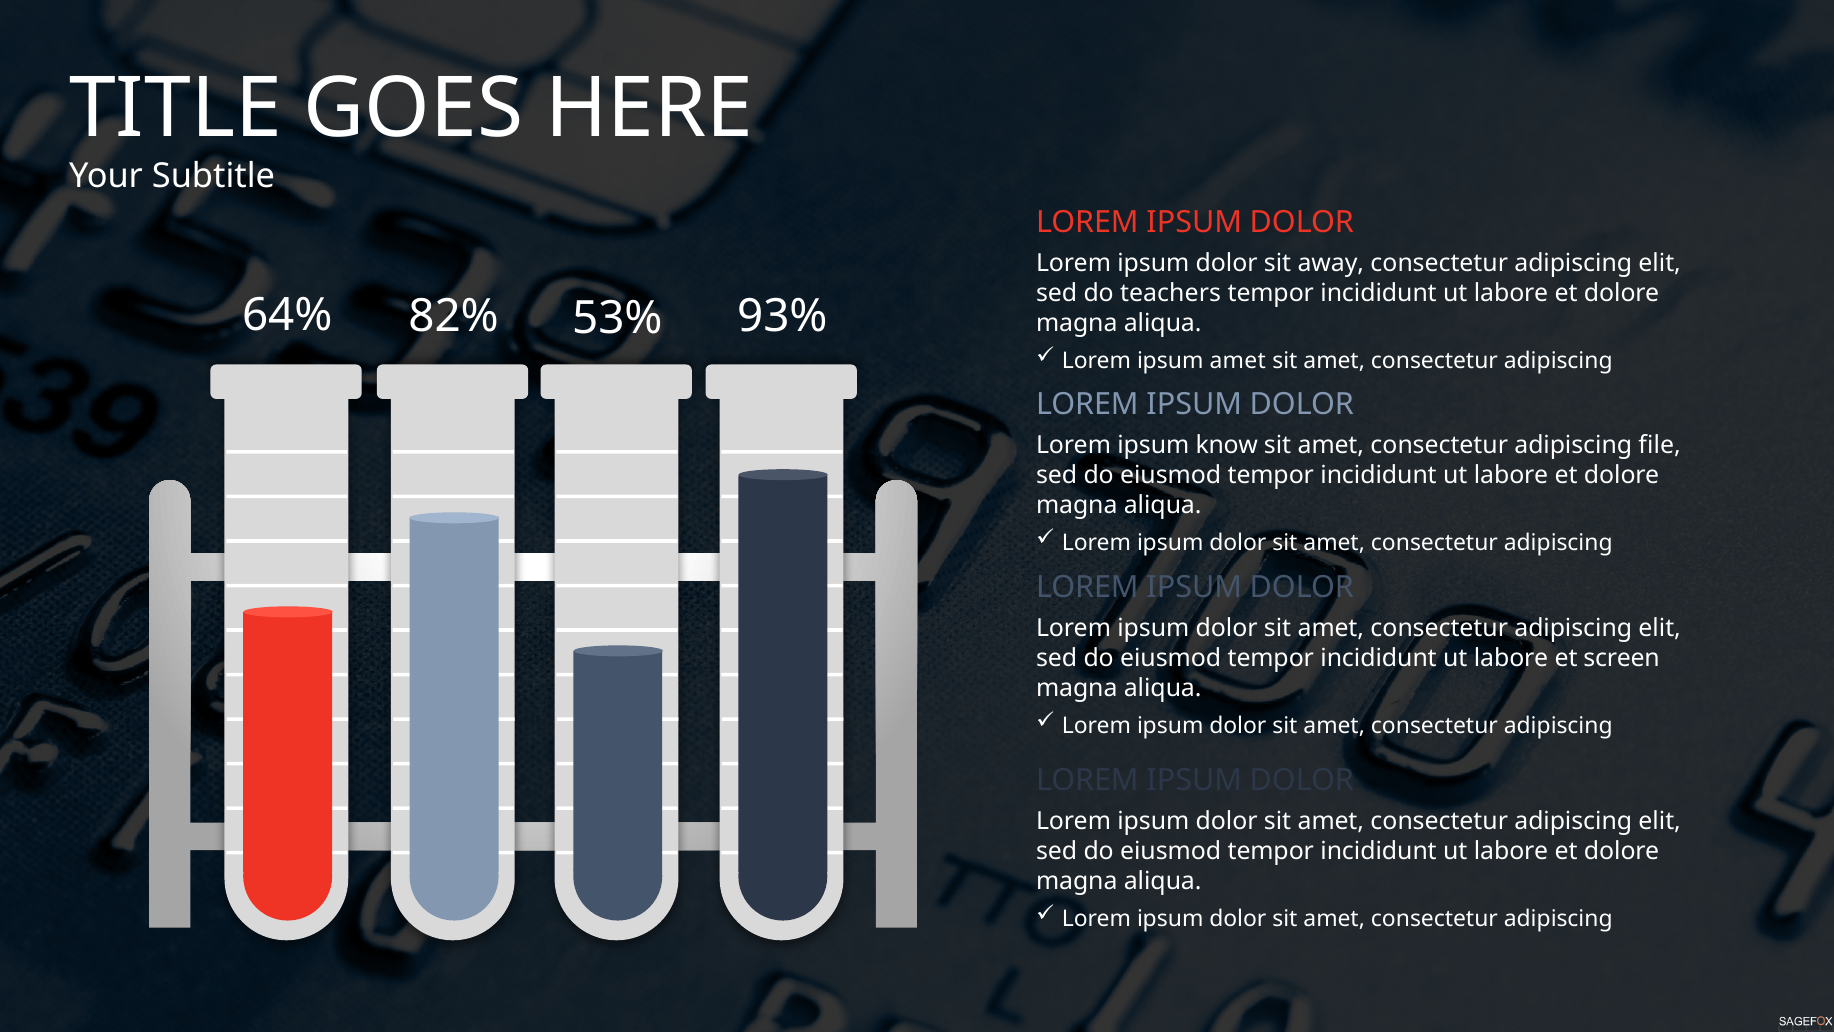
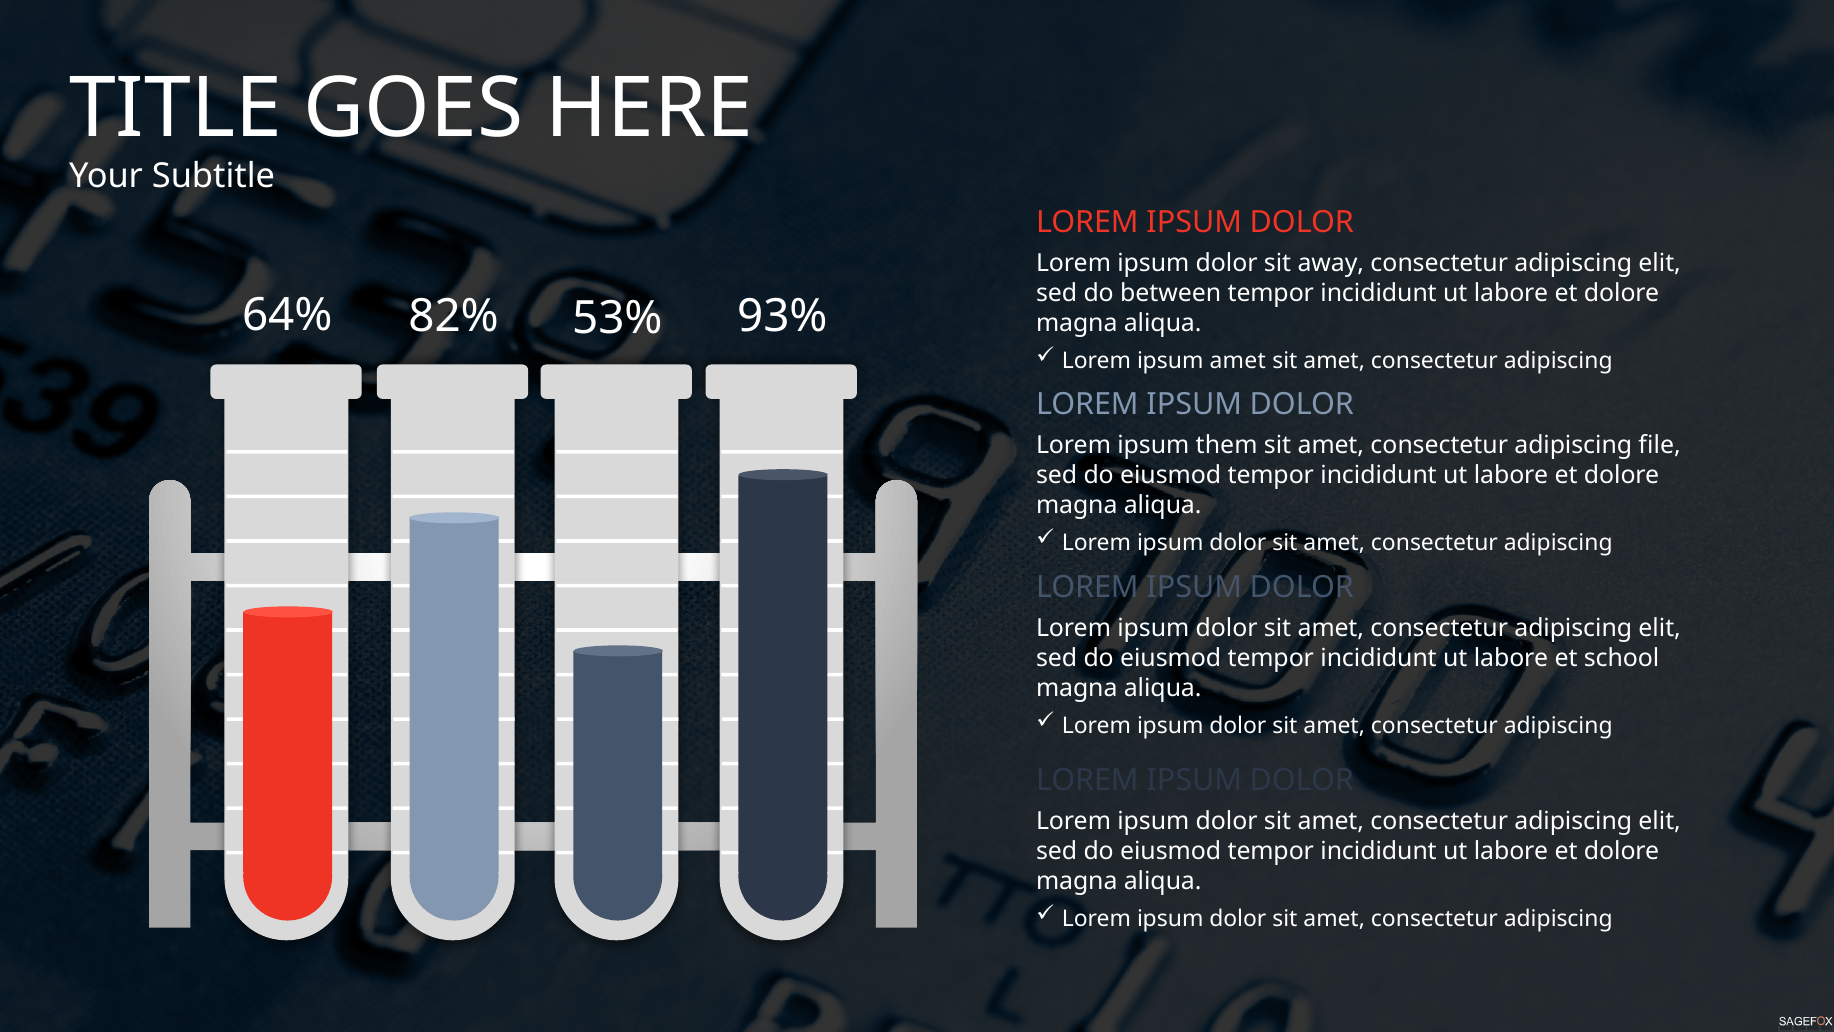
teachers: teachers -> between
know: know -> them
screen: screen -> school
